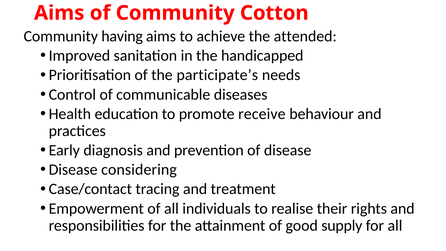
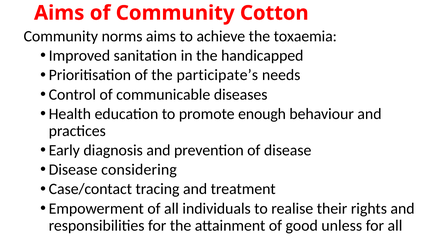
having: having -> norms
attended: attended -> toxaemia
receive: receive -> enough
supply: supply -> unless
